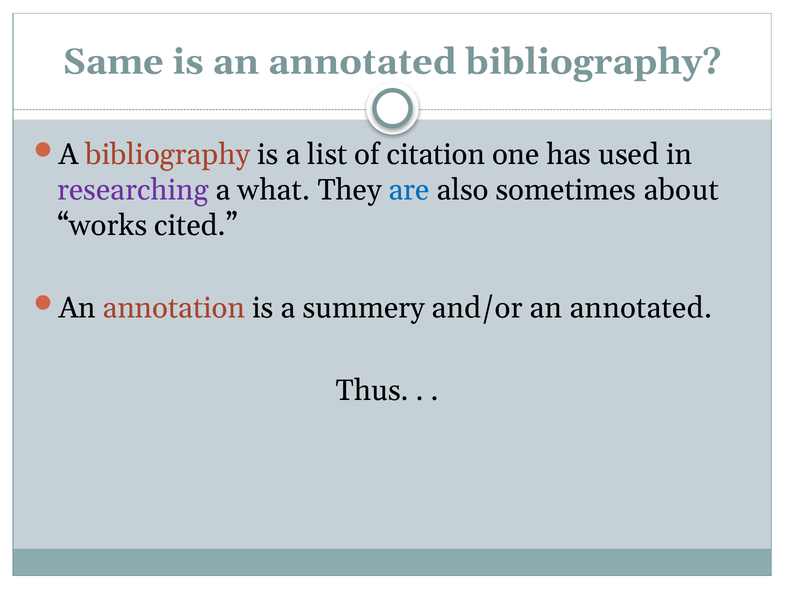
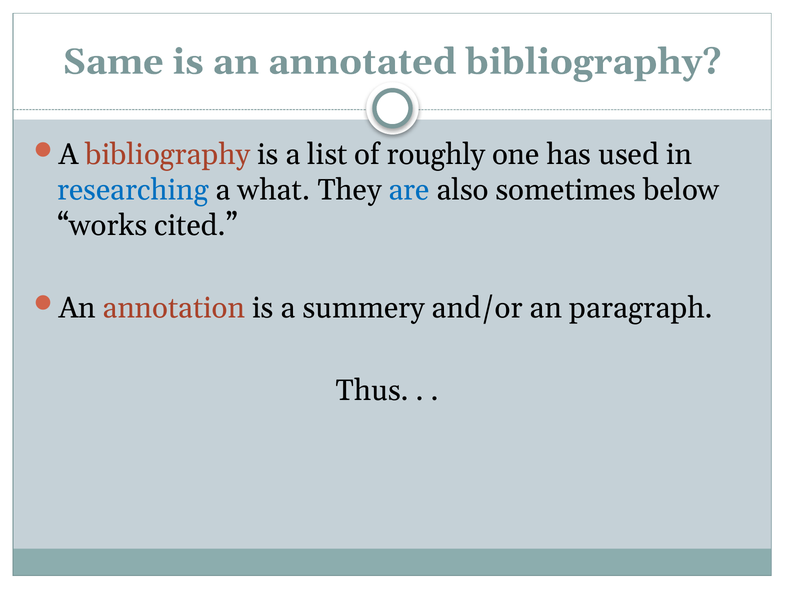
citation: citation -> roughly
researching colour: purple -> blue
about: about -> below
and/or an annotated: annotated -> paragraph
